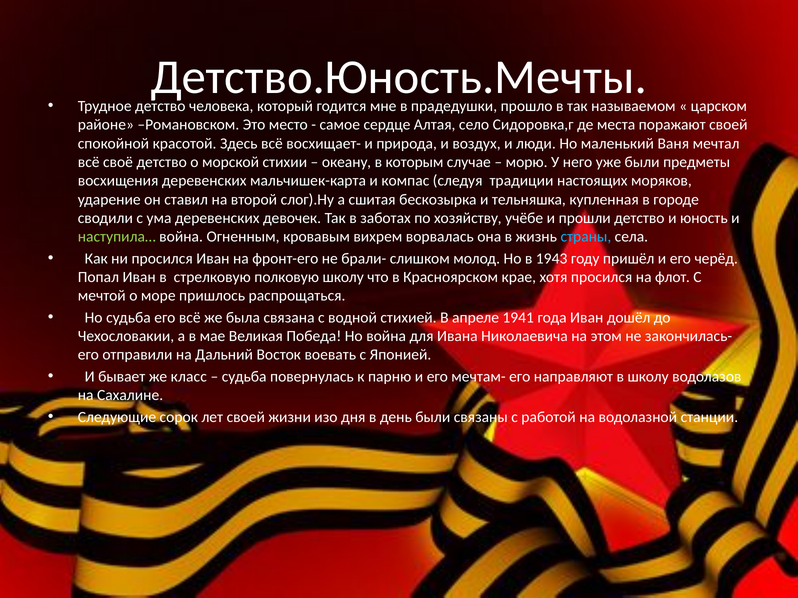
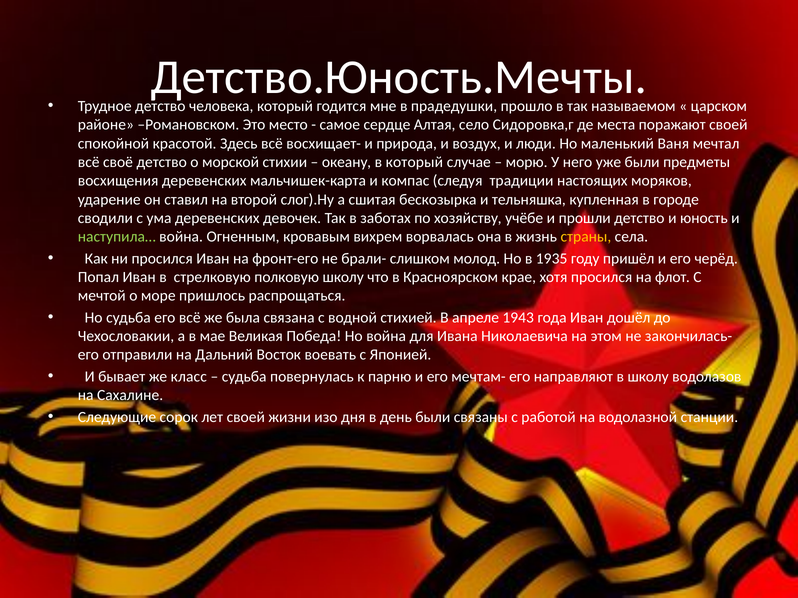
в которым: которым -> который
страны colour: light blue -> yellow
1943: 1943 -> 1935
1941: 1941 -> 1943
